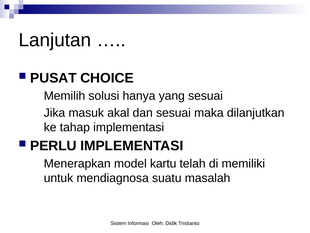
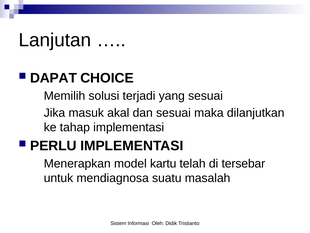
PUSAT: PUSAT -> DAPAT
hanya: hanya -> terjadi
memiliki: memiliki -> tersebar
